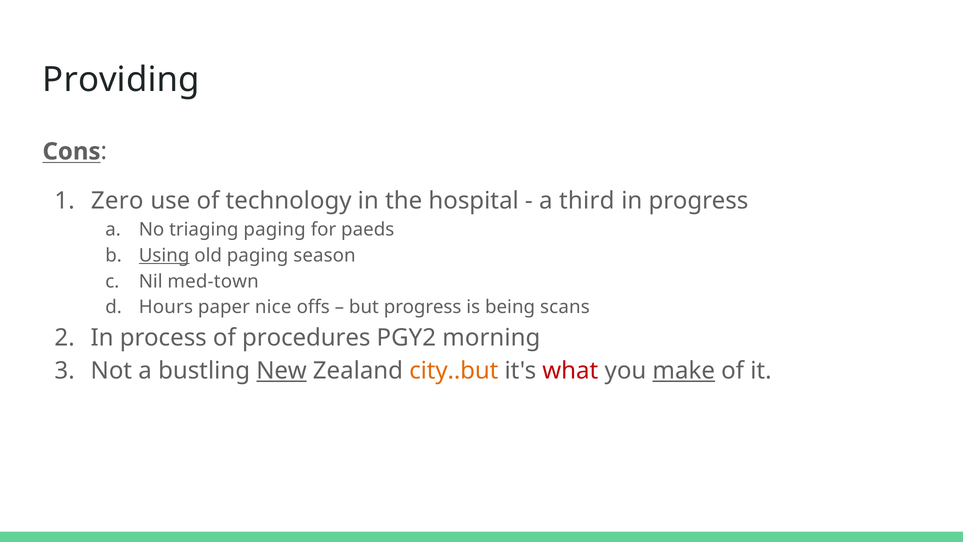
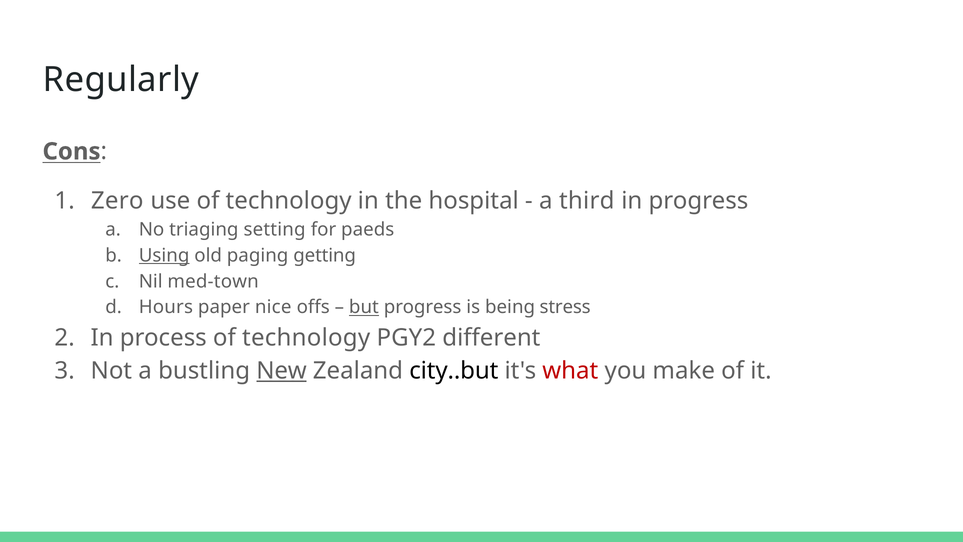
Providing: Providing -> Regularly
triaging paging: paging -> setting
season: season -> getting
but underline: none -> present
scans: scans -> stress
process of procedures: procedures -> technology
morning: morning -> different
city..but colour: orange -> black
make underline: present -> none
